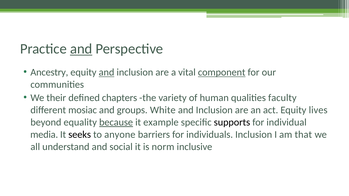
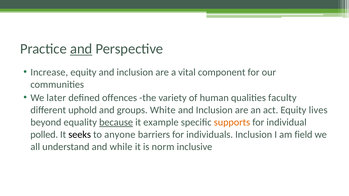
Ancestry: Ancestry -> Increase
and at (107, 72) underline: present -> none
component underline: present -> none
their: their -> later
chapters: chapters -> offences
mosiac: mosiac -> uphold
supports colour: black -> orange
media: media -> polled
that: that -> field
social: social -> while
